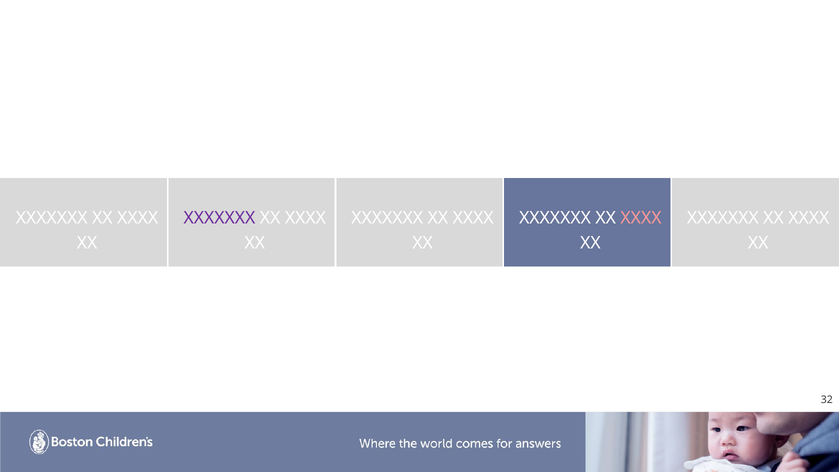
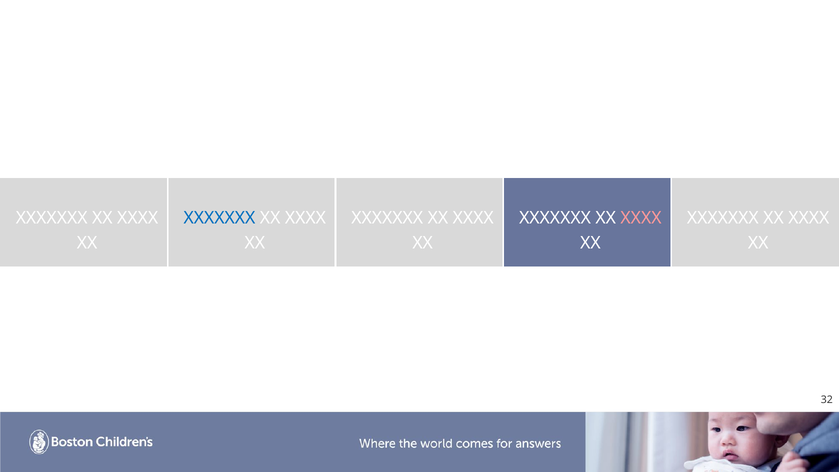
XXXXXXX at (219, 218) colour: purple -> blue
